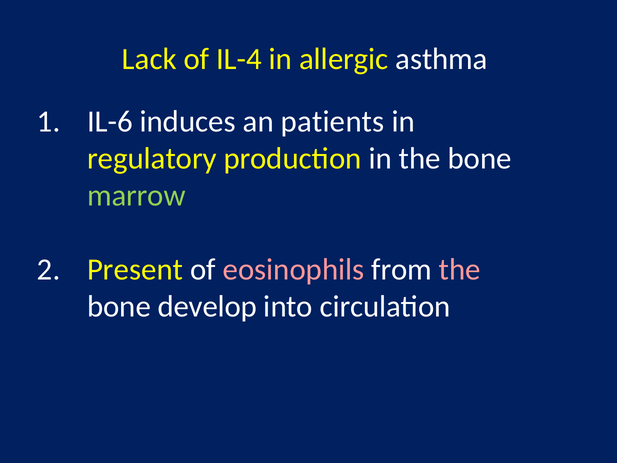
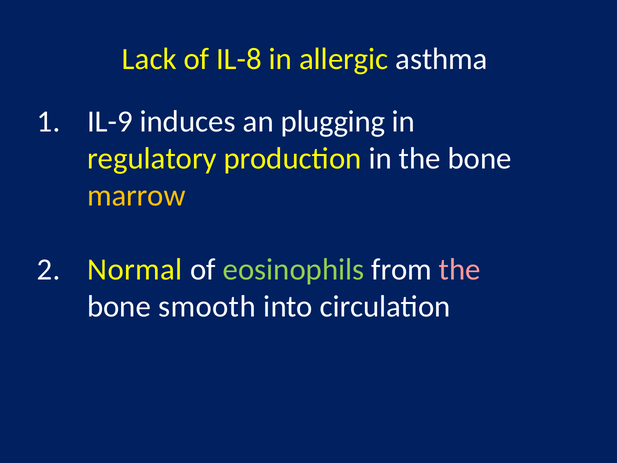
IL-4: IL-4 -> IL-8
IL-6: IL-6 -> IL-9
patients: patients -> plugging
marrow colour: light green -> yellow
Present: Present -> Normal
eosinophils colour: pink -> light green
develop: develop -> smooth
